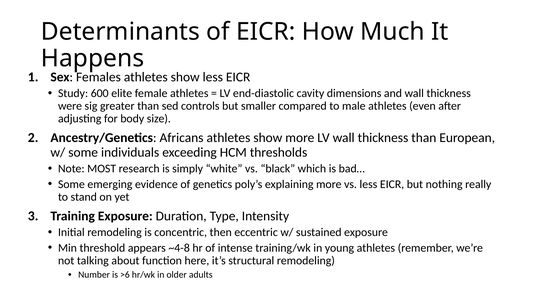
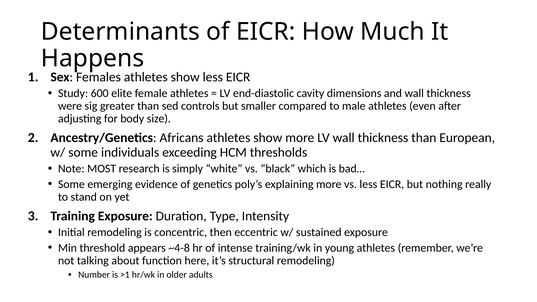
>6: >6 -> >1
